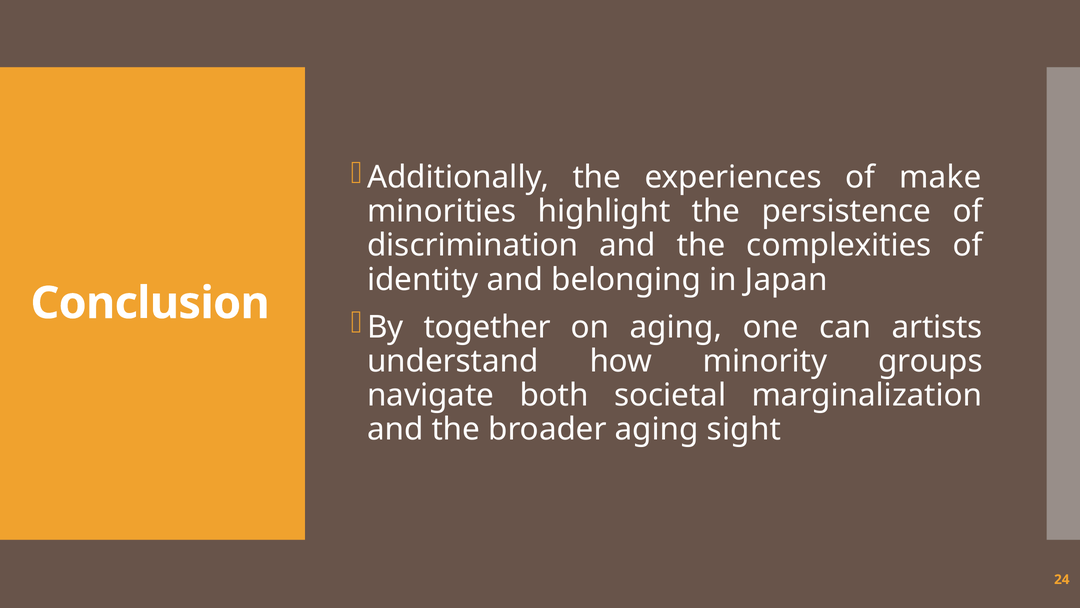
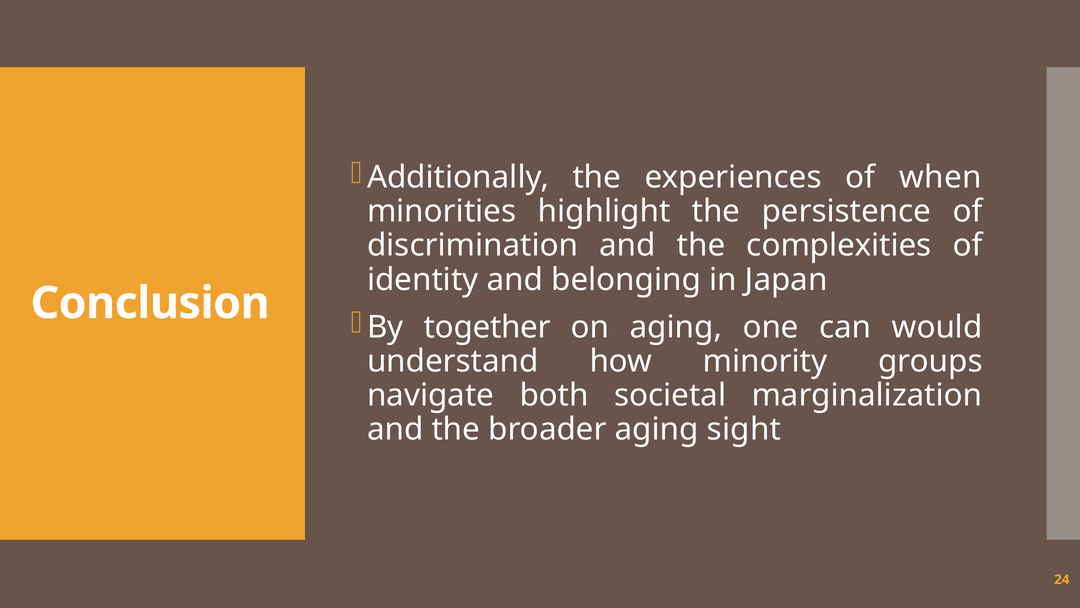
make: make -> when
artists: artists -> would
